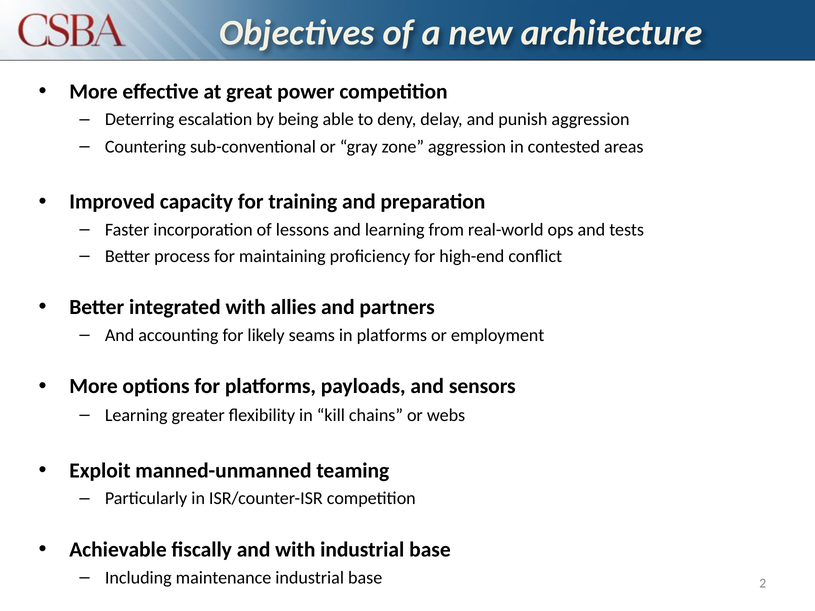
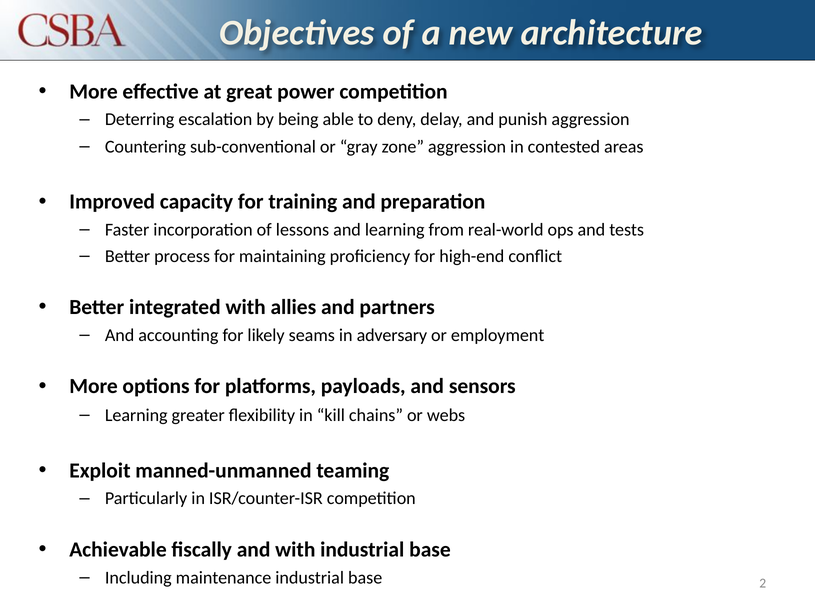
in platforms: platforms -> adversary
